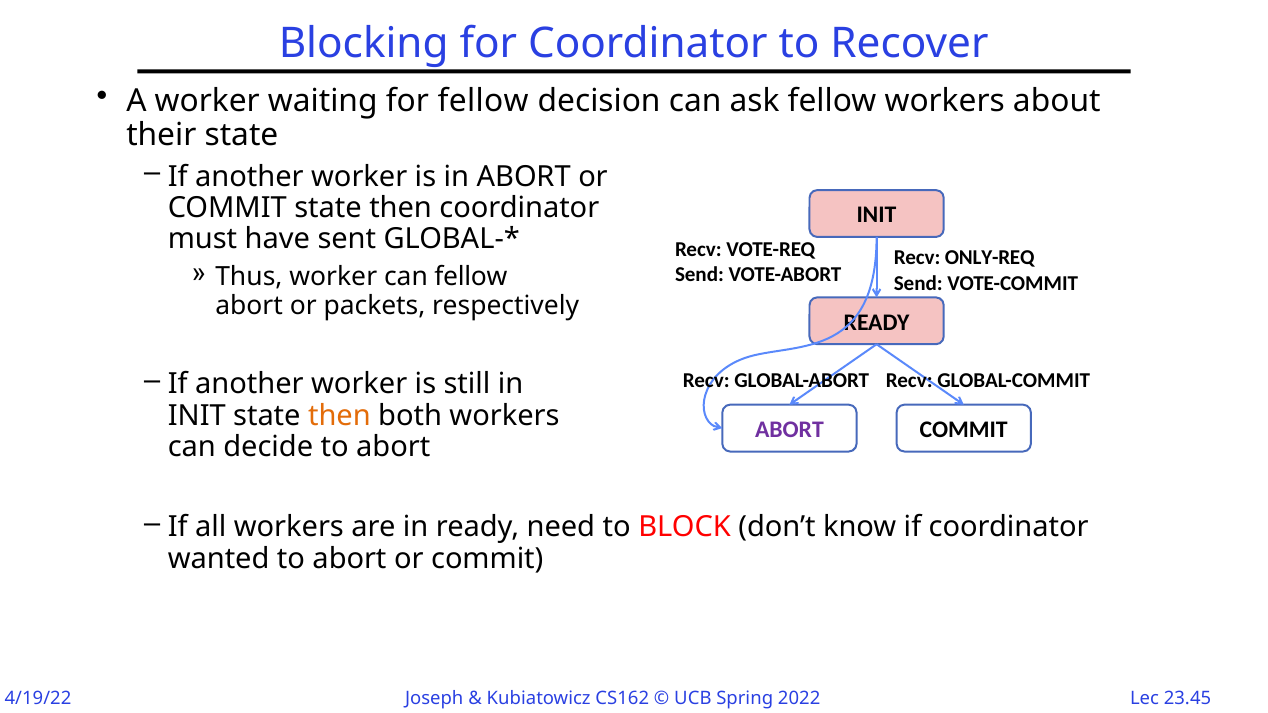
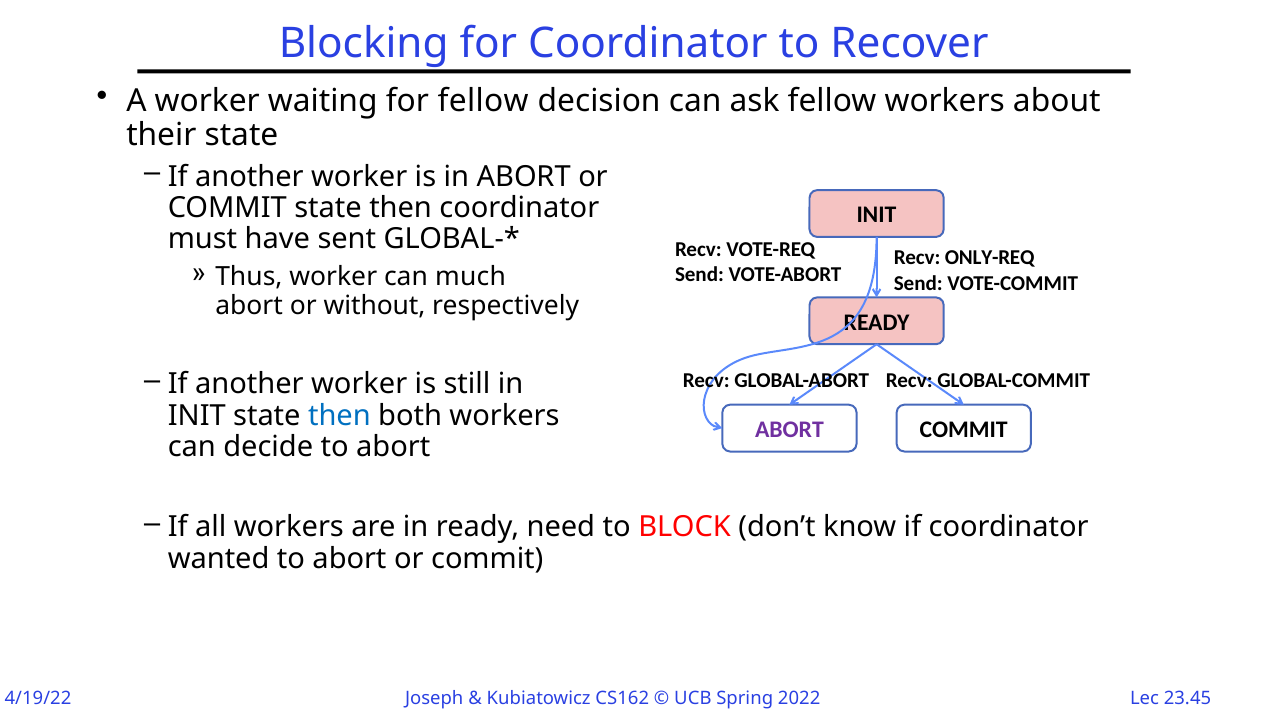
can fellow: fellow -> much
packets: packets -> without
then at (339, 416) colour: orange -> blue
